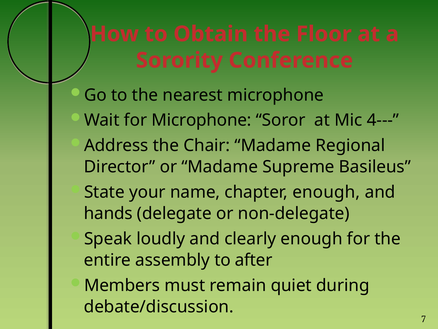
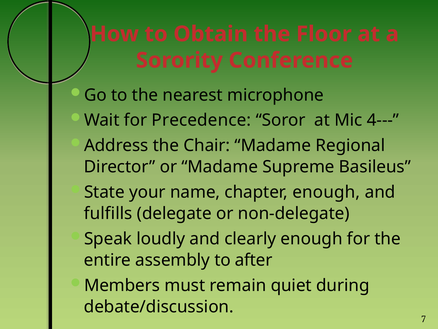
for Microphone: Microphone -> Precedence
hands: hands -> fulfills
